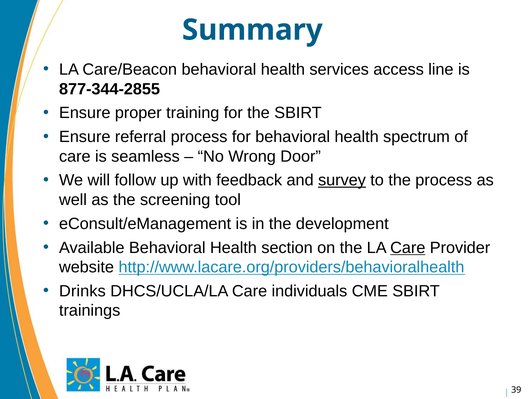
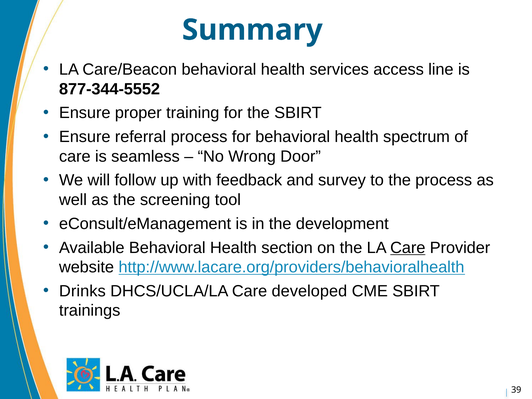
877-344-2855: 877-344-2855 -> 877-344-5552
survey underline: present -> none
individuals: individuals -> developed
